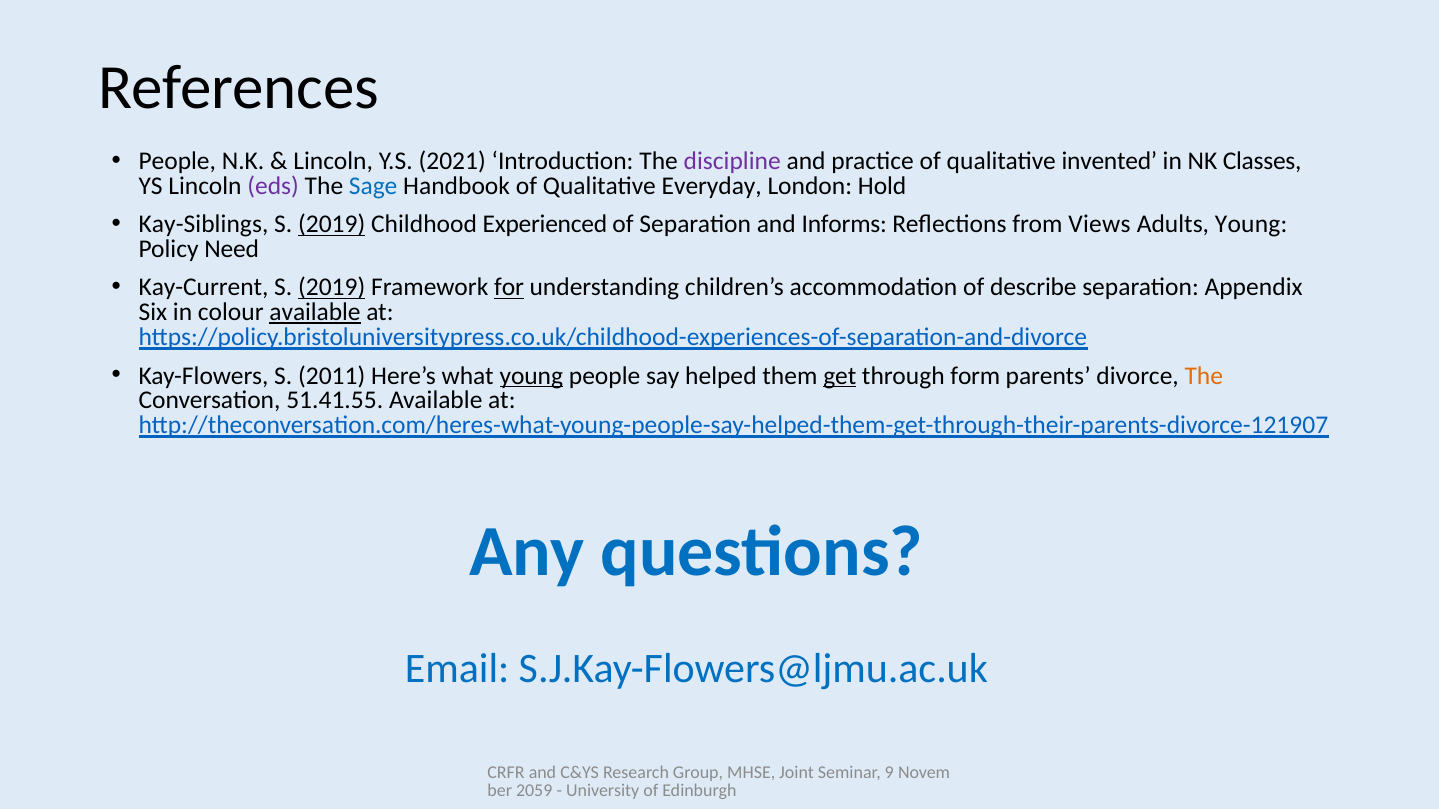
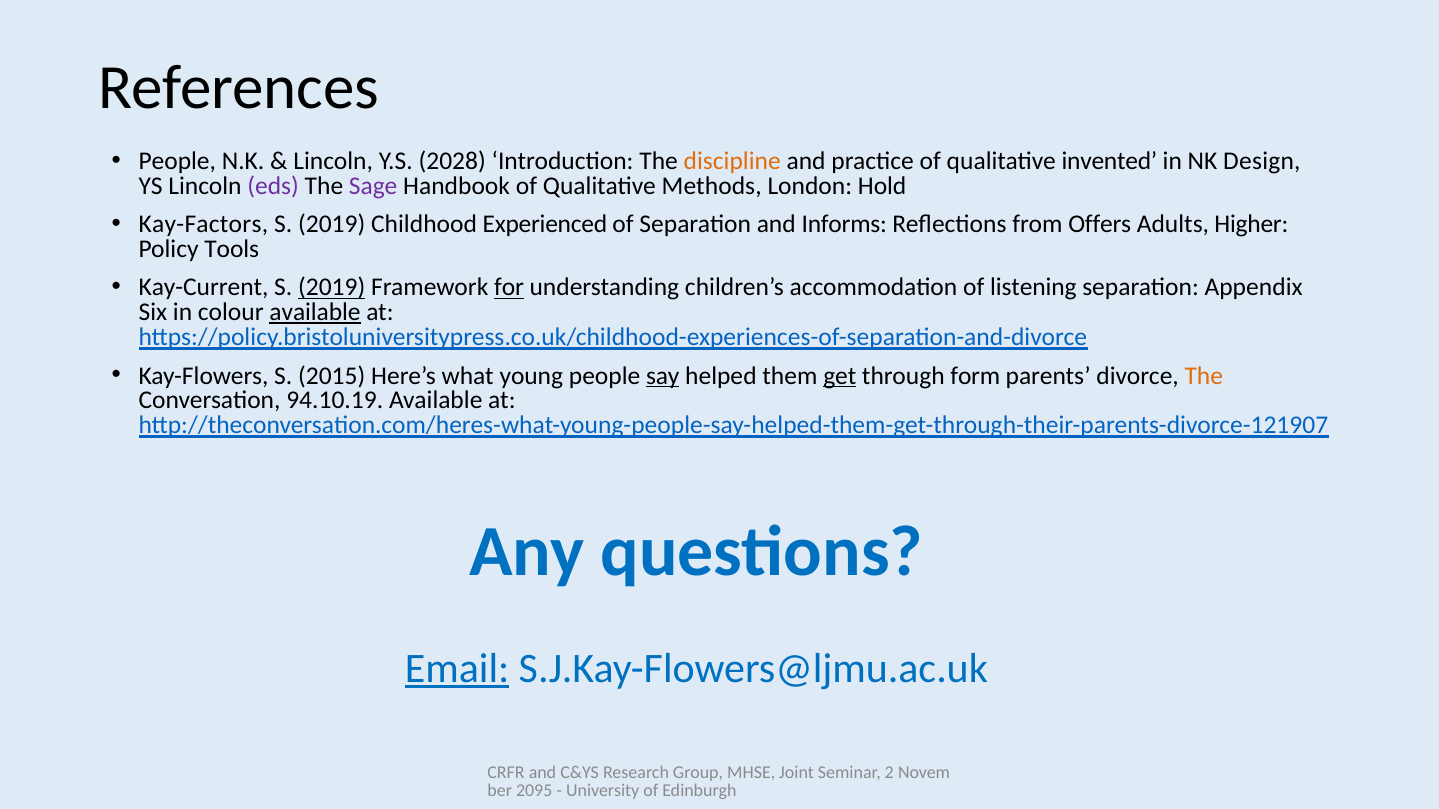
2021: 2021 -> 2028
discipline colour: purple -> orange
Classes: Classes -> Design
Sage colour: blue -> purple
Everyday: Everyday -> Methods
Kay-Siblings: Kay-Siblings -> Kay-Factors
2019 at (332, 225) underline: present -> none
Views: Views -> Offers
Adults Young: Young -> Higher
Need: Need -> Tools
describe: describe -> listening
2011: 2011 -> 2015
young at (531, 376) underline: present -> none
say underline: none -> present
51.41.55: 51.41.55 -> 94.10.19
Email underline: none -> present
9: 9 -> 2
2059: 2059 -> 2095
